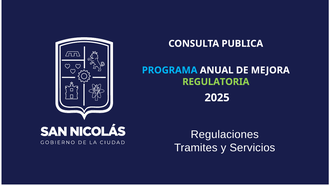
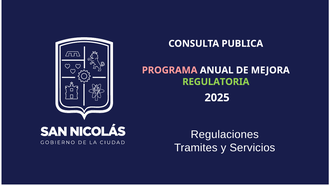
PROGRAMA colour: light blue -> pink
